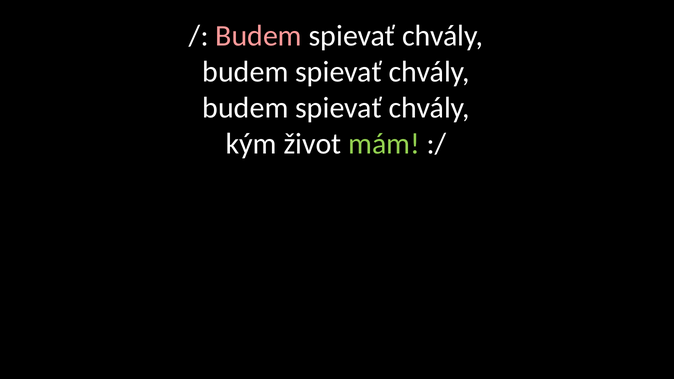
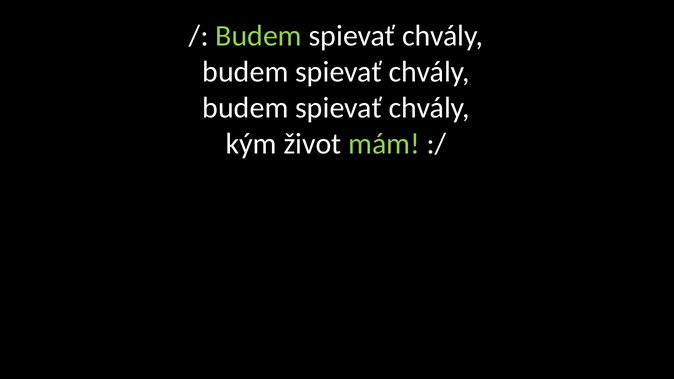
Budem at (259, 36) colour: pink -> light green
